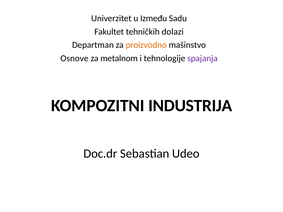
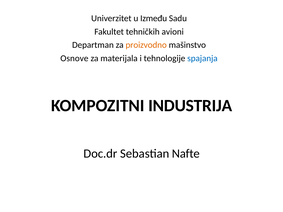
dolazi: dolazi -> avioni
metalnom: metalnom -> materijala
spajanja colour: purple -> blue
Udeo: Udeo -> Nafte
